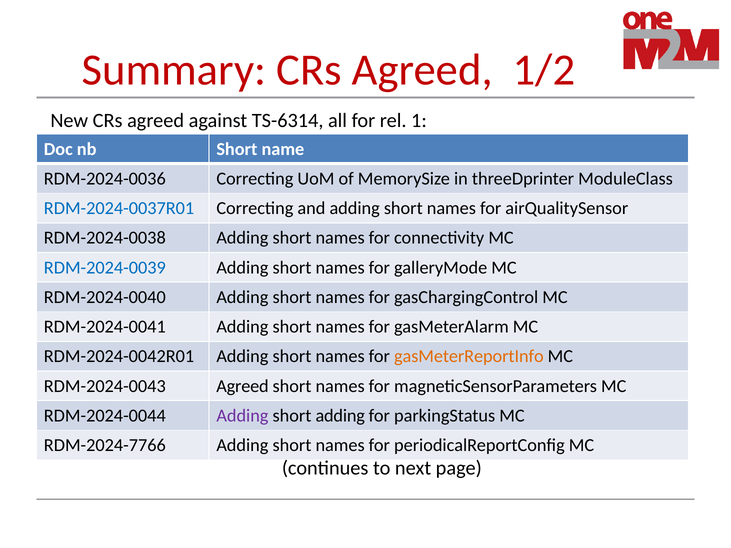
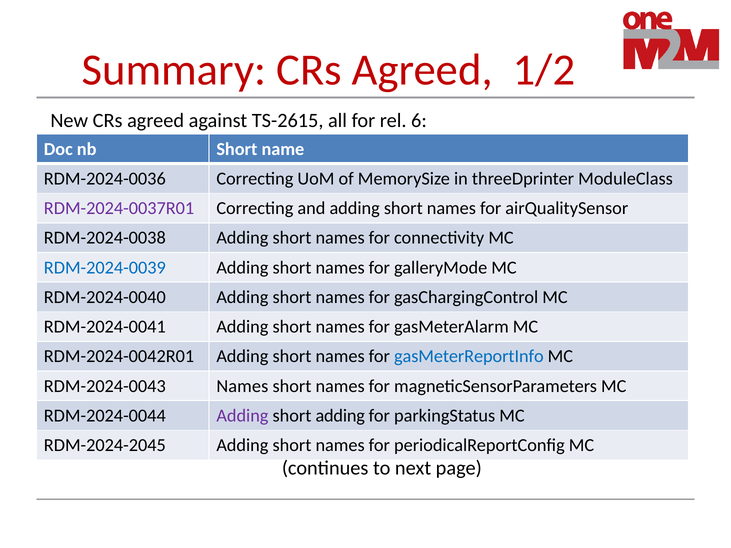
TS-6314: TS-6314 -> TS-2615
1: 1 -> 6
RDM-2024-0037R01 colour: blue -> purple
gasMeterReportInfo colour: orange -> blue
RDM-2024-0043 Agreed: Agreed -> Names
RDM-2024-7766: RDM-2024-7766 -> RDM-2024-2045
